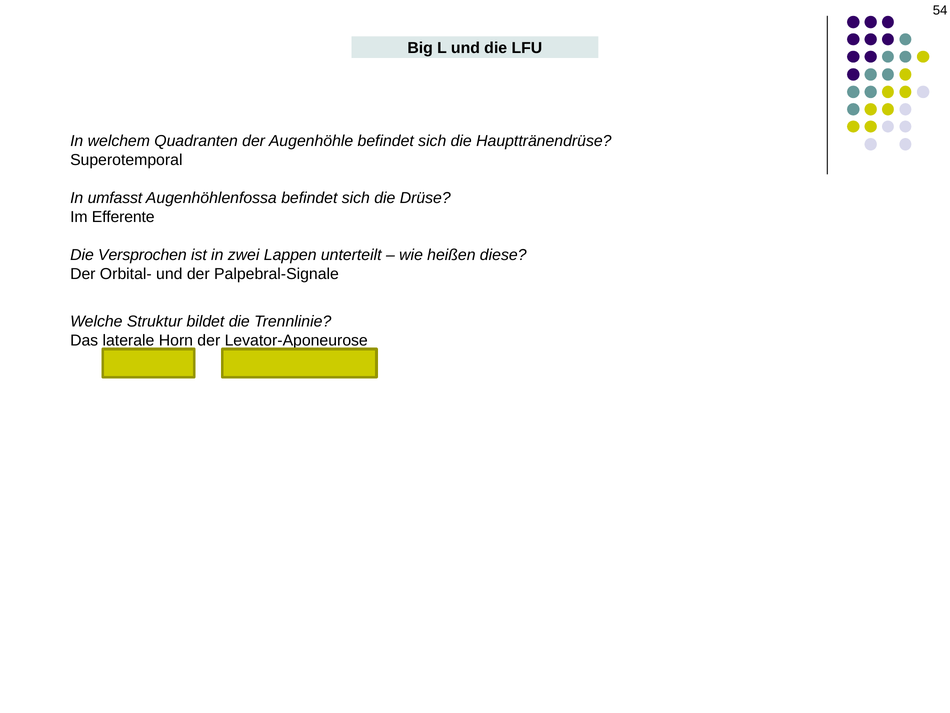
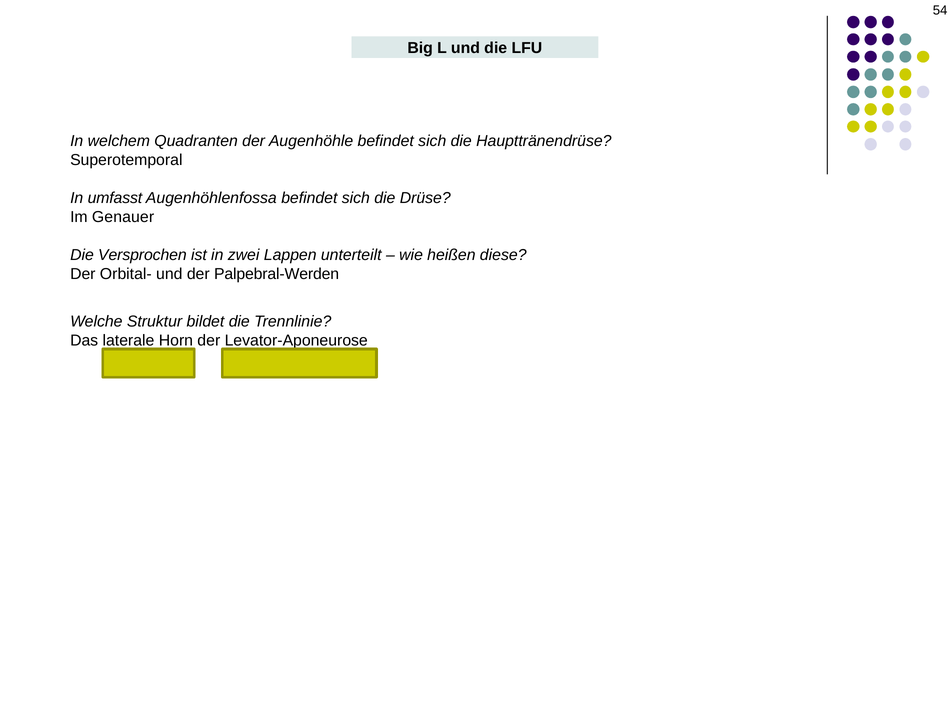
Efferente: Efferente -> Genauer
Palpebral-Signale: Palpebral-Signale -> Palpebral-Werden
